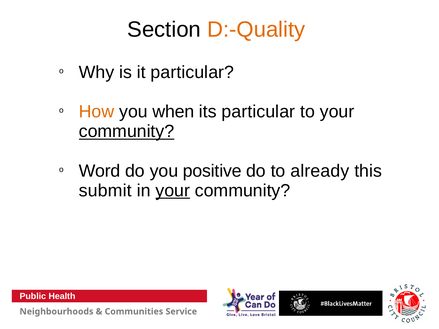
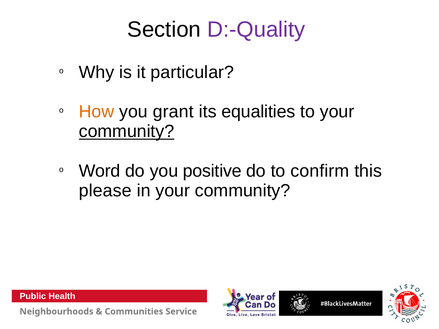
D:-Quality colour: orange -> purple
when: when -> grant
its particular: particular -> equalities
already: already -> confirm
submit: submit -> please
your at (173, 191) underline: present -> none
